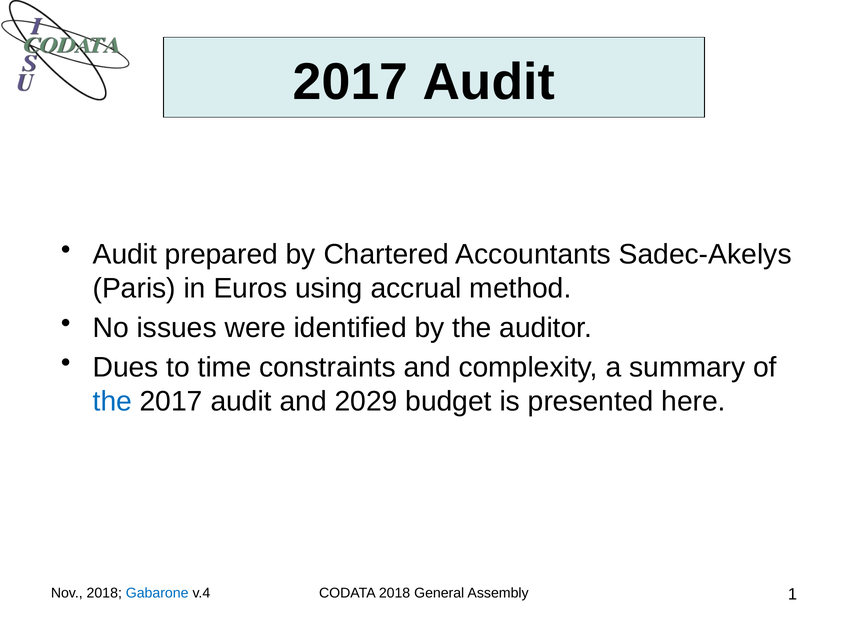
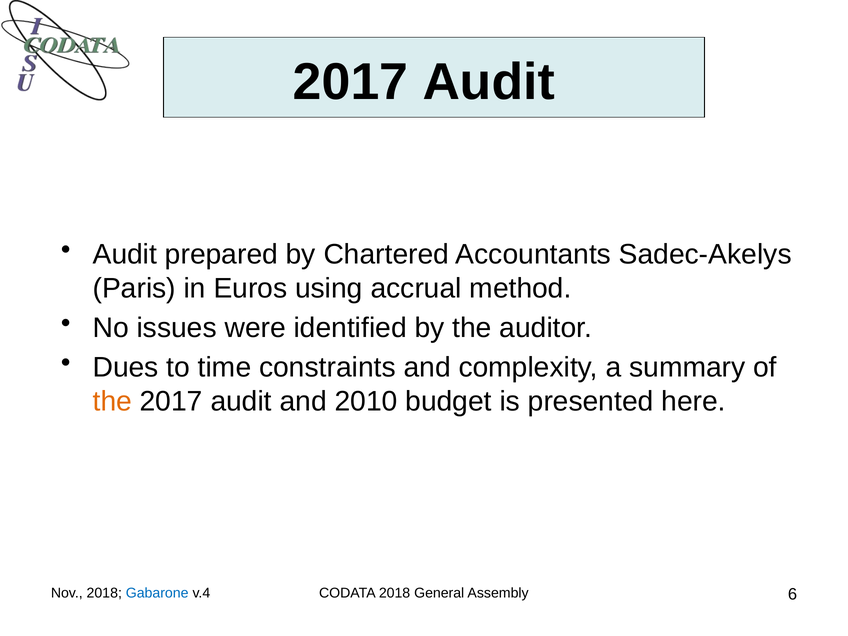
the at (112, 401) colour: blue -> orange
2029: 2029 -> 2010
1: 1 -> 6
